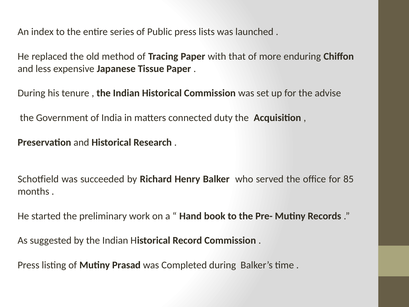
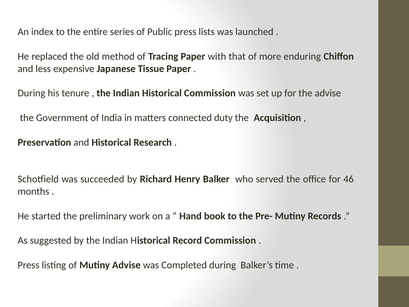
85: 85 -> 46
Mutiny Prasad: Prasad -> Advise
